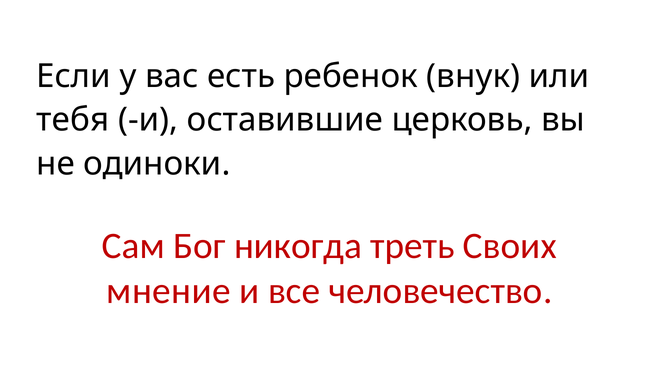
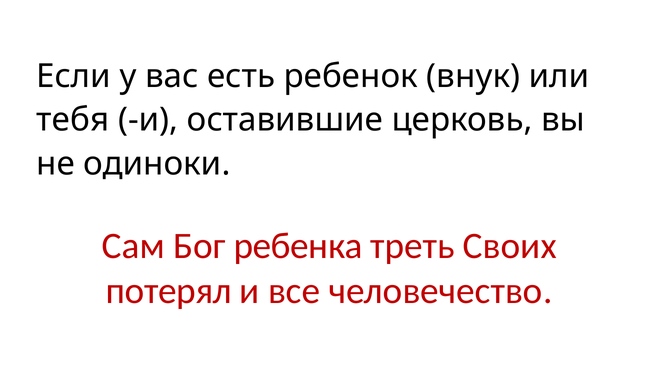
никогда: никогда -> ребенка
мнение: мнение -> потерял
